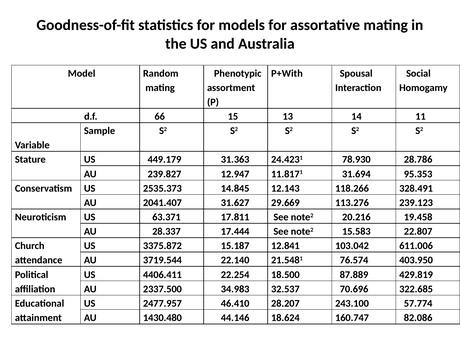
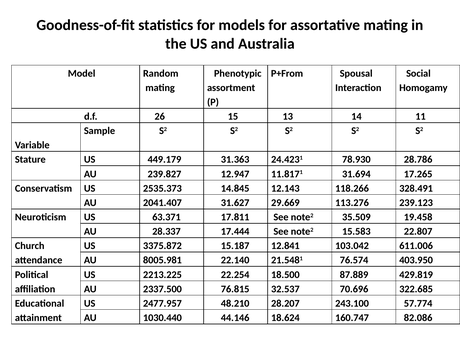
P+With: P+With -> P+From
66: 66 -> 26
95.353: 95.353 -> 17.265
20.216: 20.216 -> 35.509
3719.544: 3719.544 -> 8005.981
4406.411: 4406.411 -> 2213.225
34.983: 34.983 -> 76.815
46.410: 46.410 -> 48.210
1430.480: 1430.480 -> 1030.440
